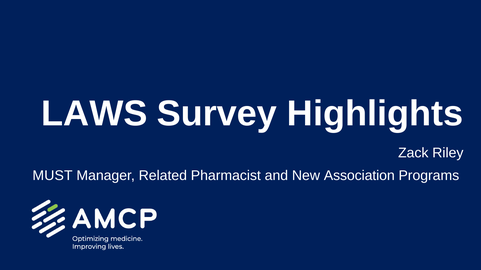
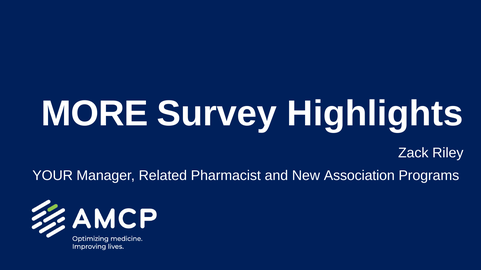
LAWS: LAWS -> MORE
MUST: MUST -> YOUR
